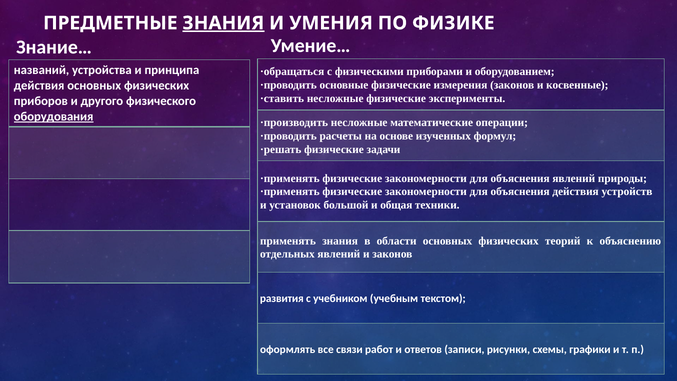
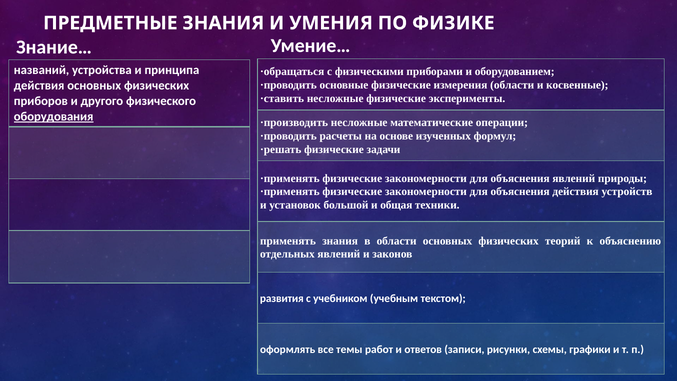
ЗНАНИЯ at (223, 23) underline: present -> none
измерения законов: законов -> области
связи: связи -> темы
